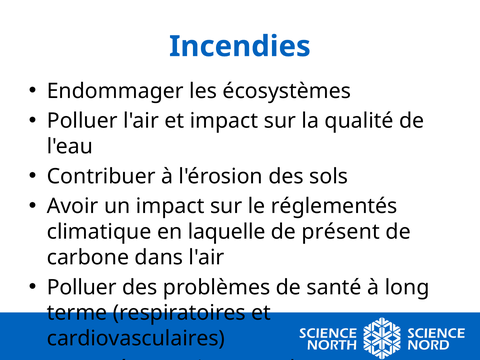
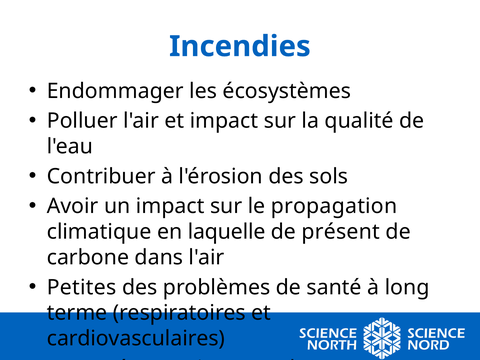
réglementés: réglementés -> propagation
Polluer at (82, 287): Polluer -> Petites
